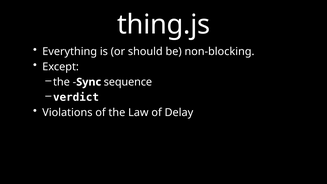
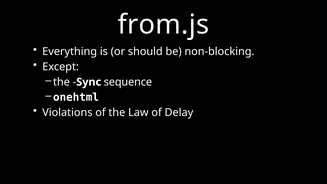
thing.js: thing.js -> from.js
verdict: verdict -> onehtml
